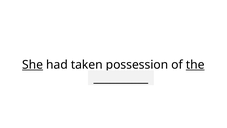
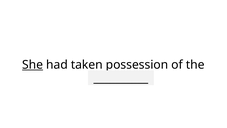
the underline: present -> none
